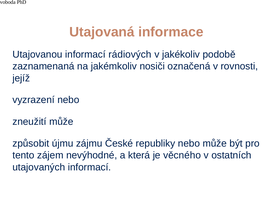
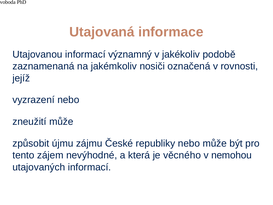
rádiových: rádiových -> významný
ostatních: ostatních -> nemohou
